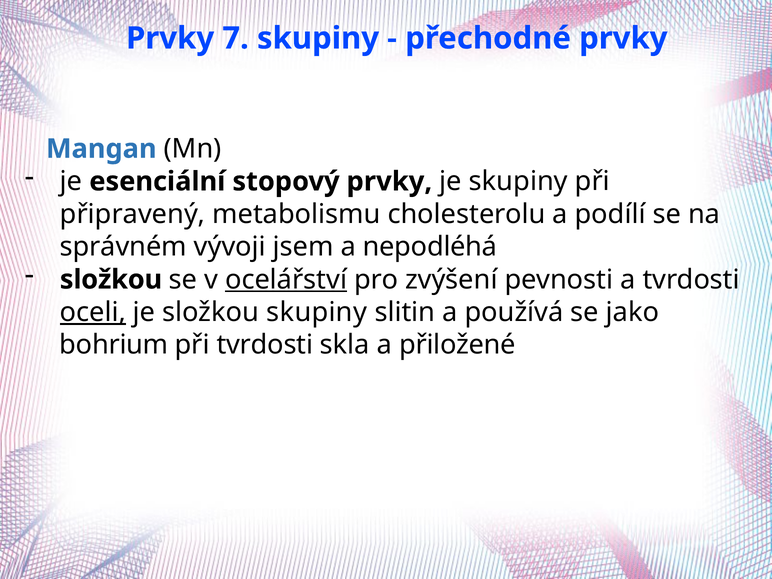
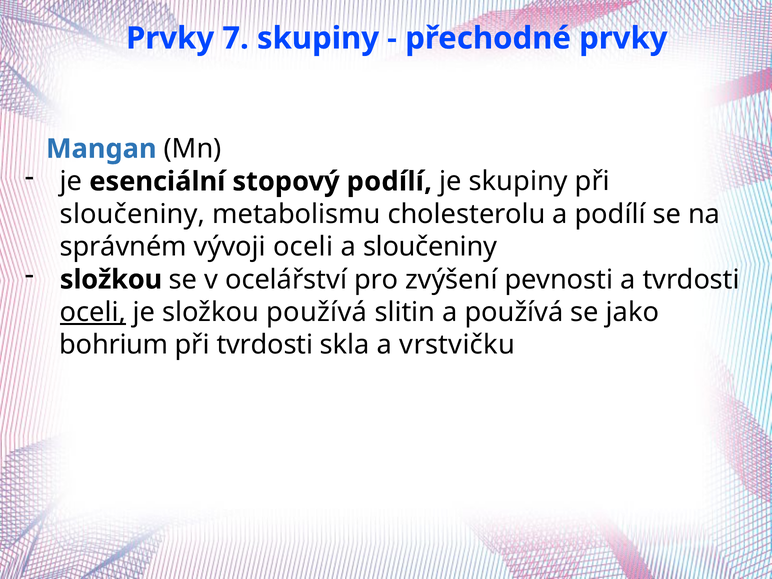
stopový prvky: prvky -> podílí
připravený at (133, 214): připravený -> sloučeniny
vývoji jsem: jsem -> oceli
nepodléhá at (430, 247): nepodléhá -> sloučeniny
ocelářství underline: present -> none
složkou skupiny: skupiny -> používá
a přiložené: přiložené -> vrstvičku
